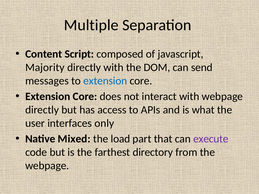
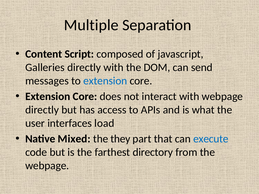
Majority: Majority -> Galleries
only: only -> load
load: load -> they
execute colour: purple -> blue
